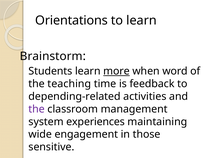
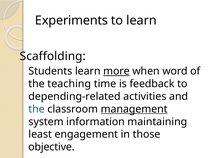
Orientations: Orientations -> Experiments
Brainstorm: Brainstorm -> Scaffolding
the at (37, 109) colour: purple -> blue
management underline: none -> present
experiences: experiences -> information
wide: wide -> least
sensitive: sensitive -> objective
